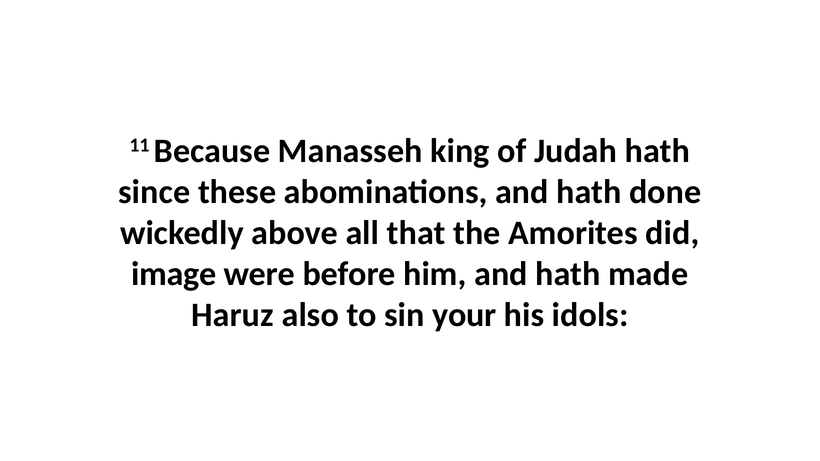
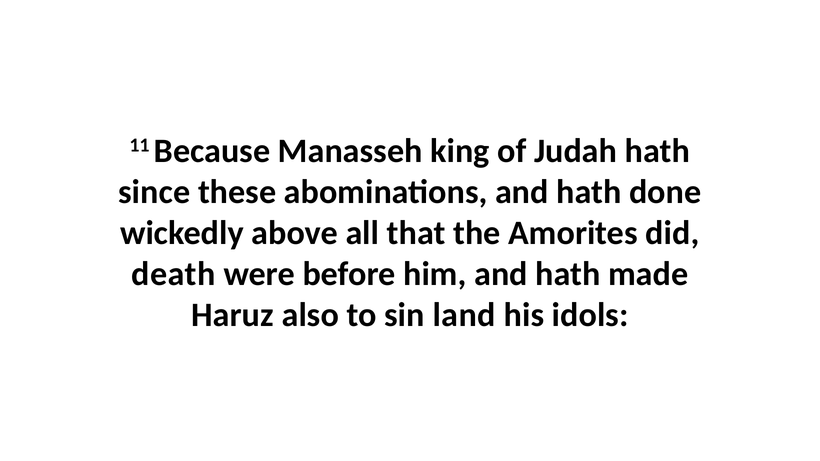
image: image -> death
your: your -> land
